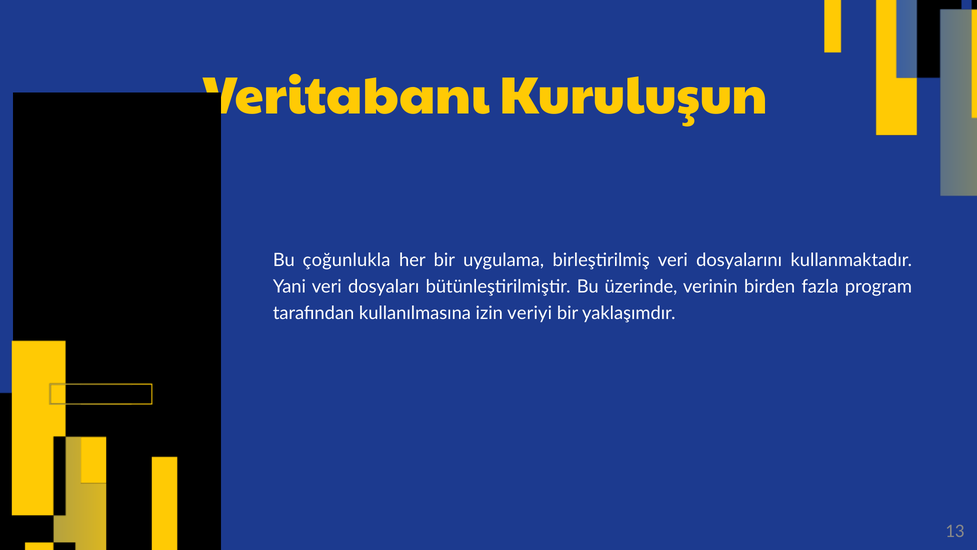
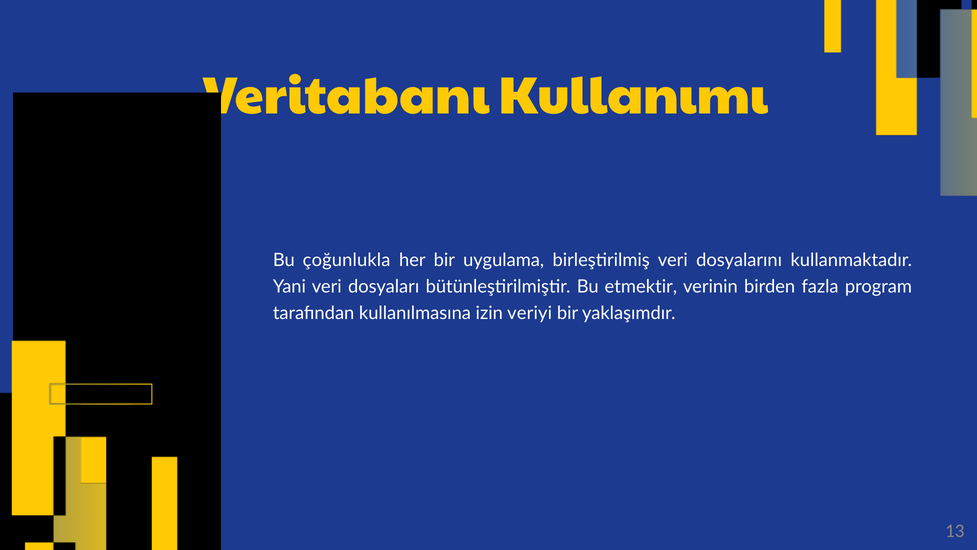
Kuruluşun: Kuruluşun -> Kullanımı
üzerinde: üzerinde -> etmektir
